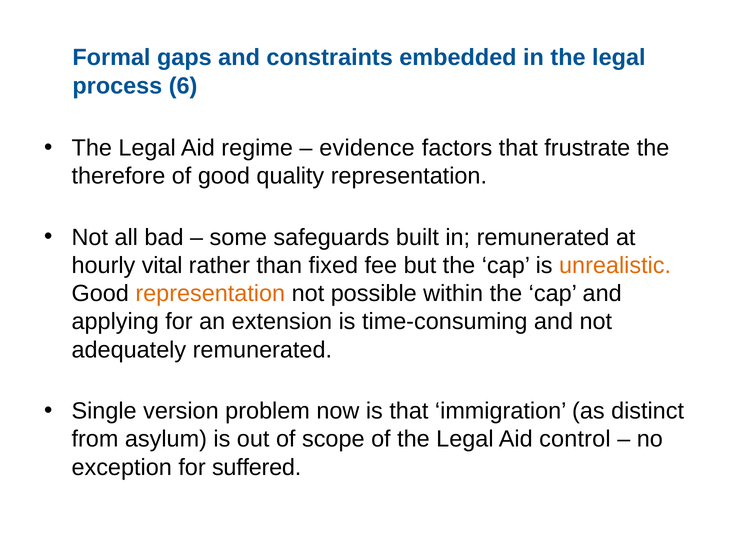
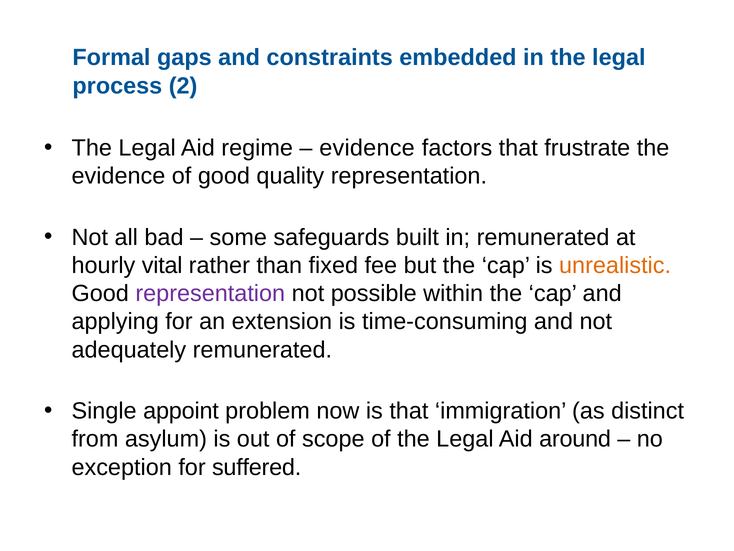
6: 6 -> 2
therefore at (118, 176): therefore -> evidence
representation at (210, 293) colour: orange -> purple
version: version -> appoint
control: control -> around
